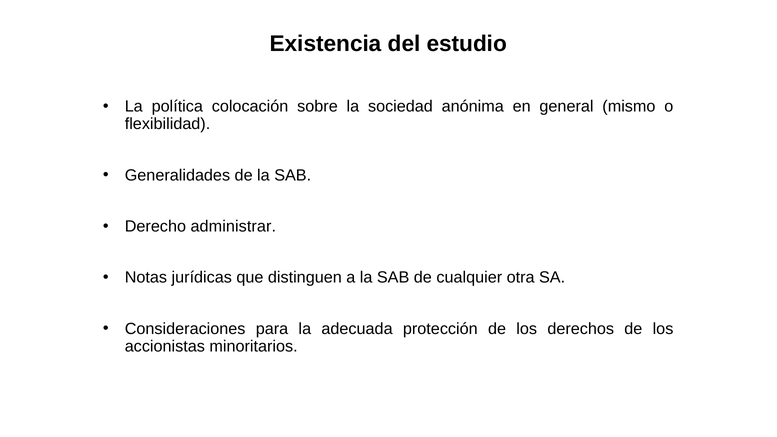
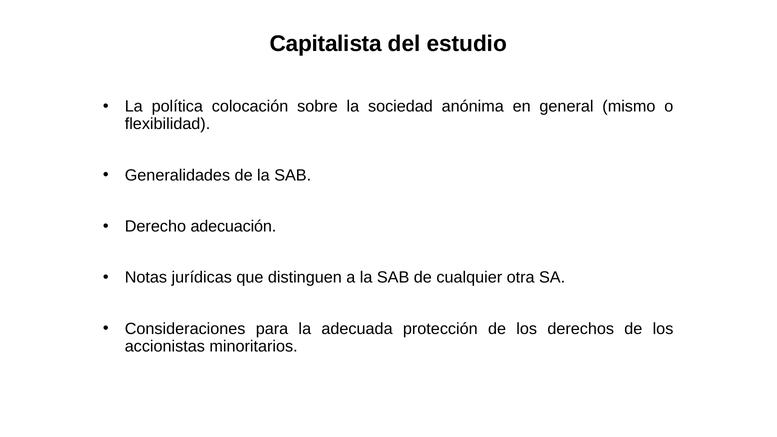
Existencia: Existencia -> Capitalista
administrar: administrar -> adecuación
